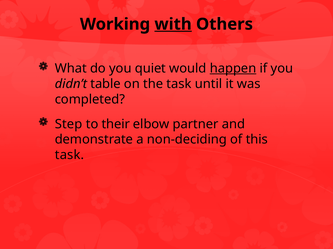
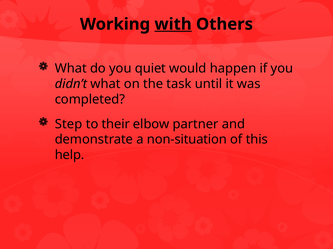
happen underline: present -> none
didn’t table: table -> what
non-deciding: non-deciding -> non-situation
task at (69, 155): task -> help
